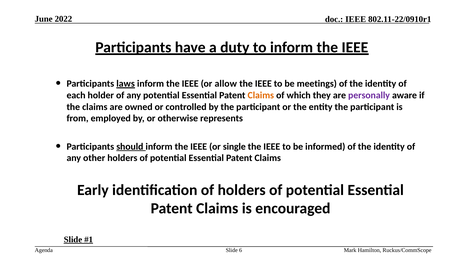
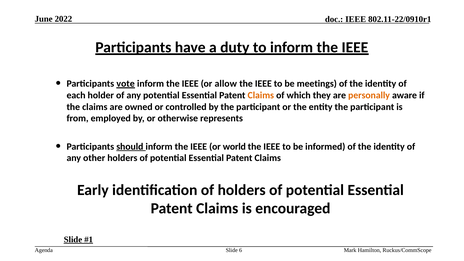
laws: laws -> vote
personally colour: purple -> orange
single: single -> world
